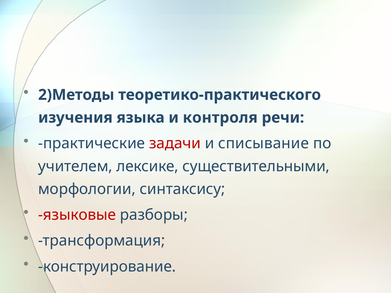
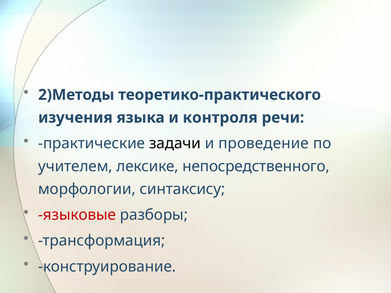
задачи colour: red -> black
списывание: списывание -> проведение
существительными: существительными -> непосредственного
